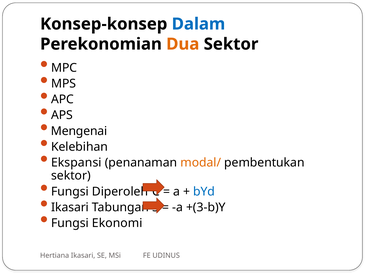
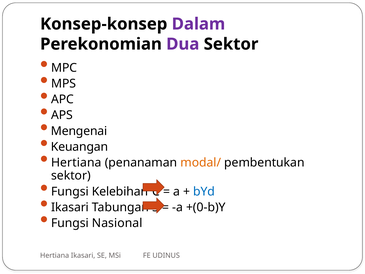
Dalam colour: blue -> purple
Dua colour: orange -> purple
Kelebihan: Kelebihan -> Keuangan
Ekspansi at (76, 162): Ekspansi -> Hertiana
Diperoleh: Diperoleh -> Kelebihan
+(3-b)Y: +(3-b)Y -> +(0-b)Y
Ekonomi: Ekonomi -> Nasional
